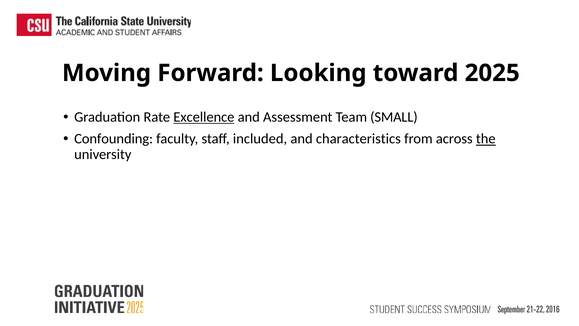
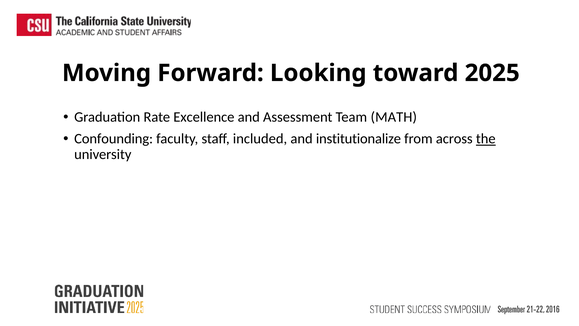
Excellence underline: present -> none
SMALL: SMALL -> MATH
characteristics: characteristics -> institutionalize
